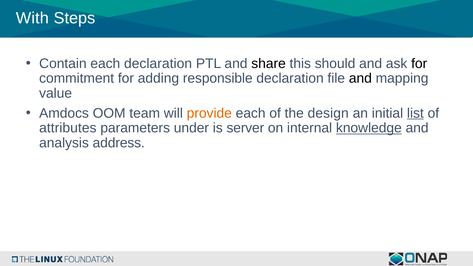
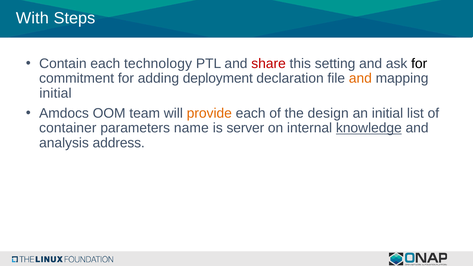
each declaration: declaration -> technology
share colour: black -> red
should: should -> setting
responsible: responsible -> deployment
and at (360, 78) colour: black -> orange
value at (56, 93): value -> initial
list underline: present -> none
attributes: attributes -> container
under: under -> name
